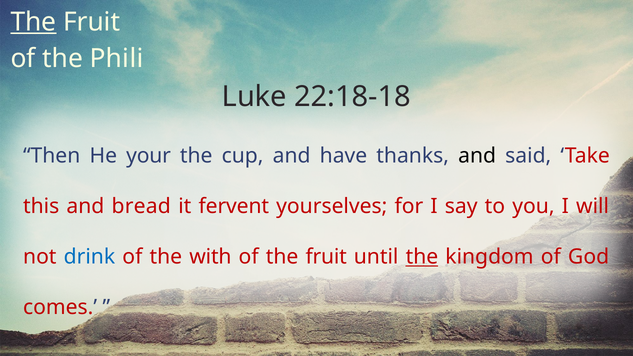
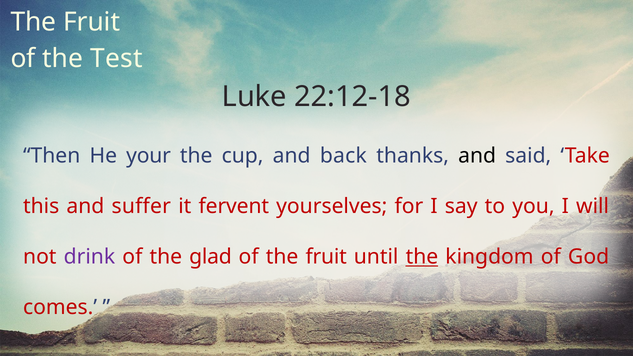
The at (33, 22) underline: present -> none
Phili: Phili -> Test
22:18-18: 22:18-18 -> 22:12-18
have: have -> back
bread: bread -> suffer
drink colour: blue -> purple
with: with -> glad
